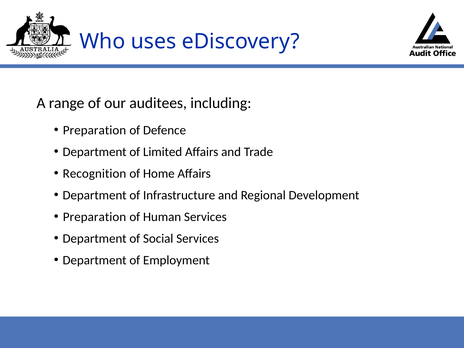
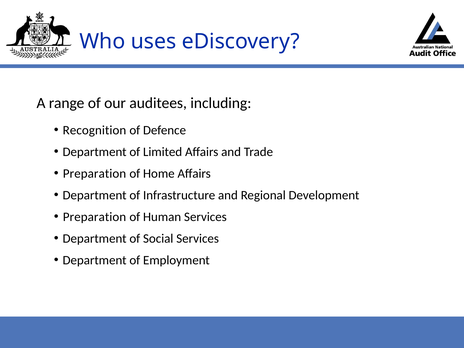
Preparation at (94, 130): Preparation -> Recognition
Recognition at (94, 173): Recognition -> Preparation
